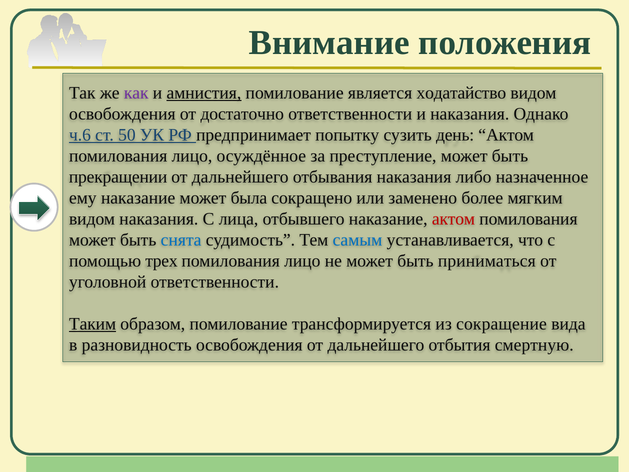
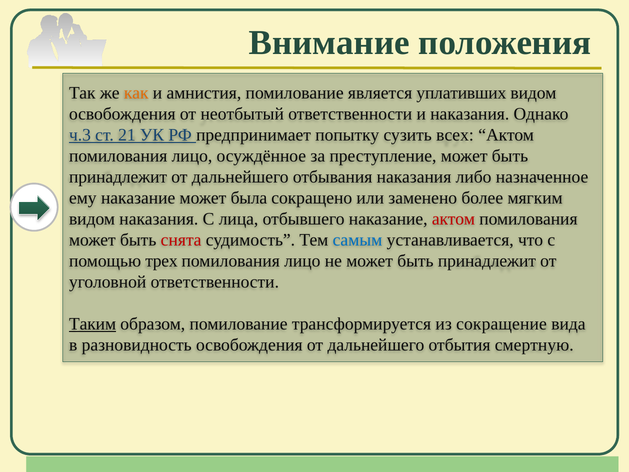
как colour: purple -> orange
амнистия underline: present -> none
ходатайство: ходатайство -> уплативших
достаточно: достаточно -> неотбытый
ч.6: ч.6 -> ч.3
50: 50 -> 21
день: день -> всех
прекращении at (118, 177): прекращении -> принадлежит
снята colour: blue -> red
не может быть приниматься: приниматься -> принадлежит
